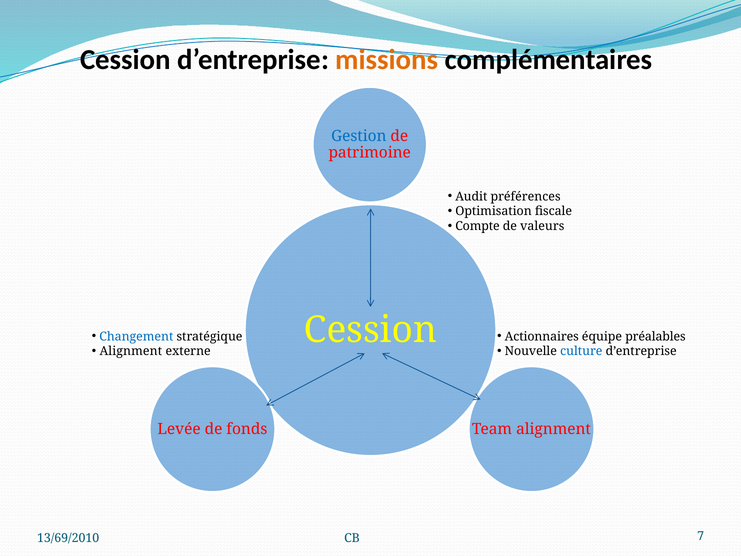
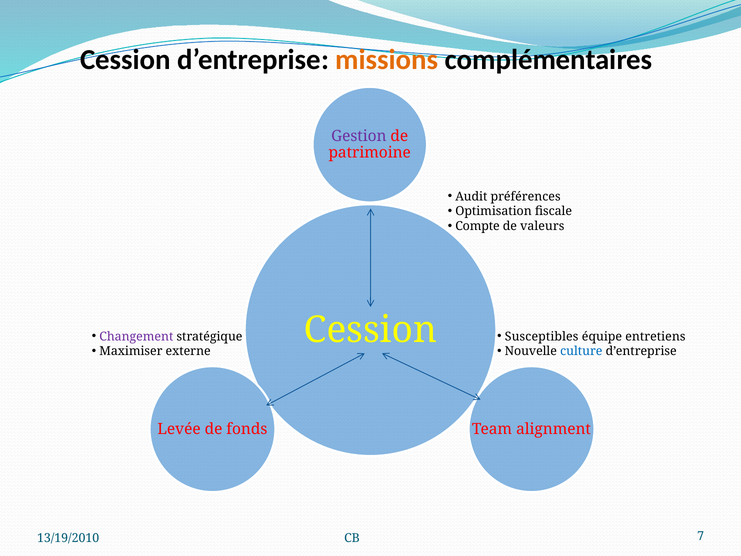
Gestion colour: blue -> purple
Changement colour: blue -> purple
Actionnaires: Actionnaires -> Susceptibles
préalables: préalables -> entretiens
Alignment at (131, 351): Alignment -> Maximiser
13/69/2010: 13/69/2010 -> 13/19/2010
